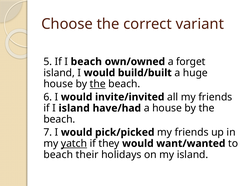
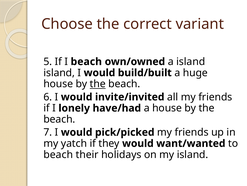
a forget: forget -> island
I island: island -> lonely
yatch underline: present -> none
